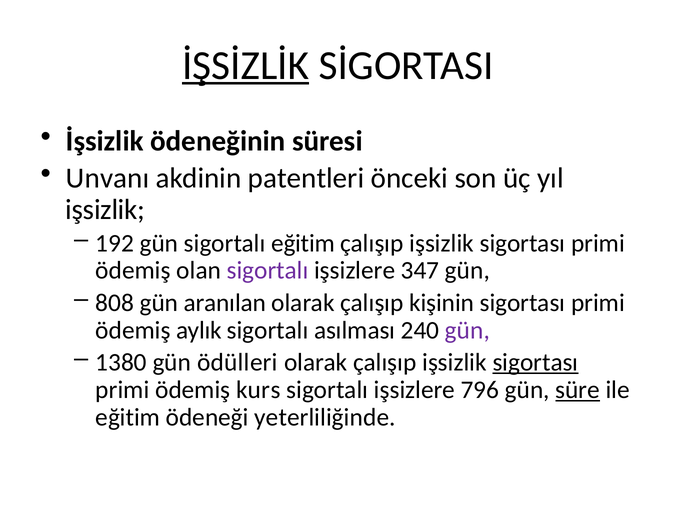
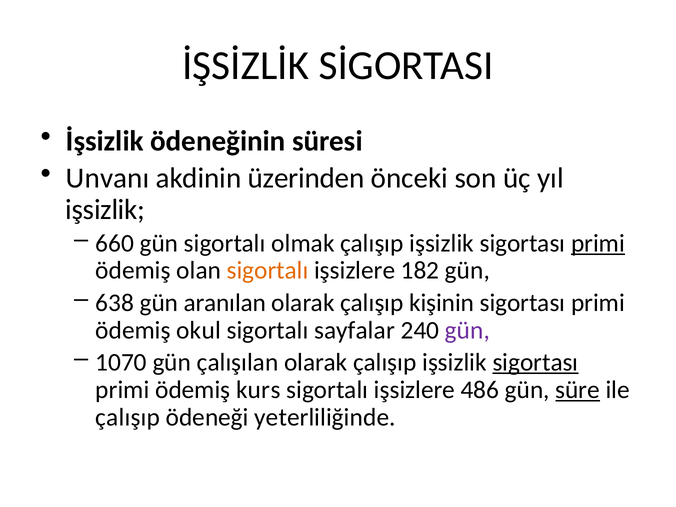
İŞSİZLİK underline: present -> none
patentleri: patentleri -> üzerinden
192: 192 -> 660
sigortalı eğitim: eğitim -> olmak
primi at (598, 243) underline: none -> present
sigortalı at (268, 271) colour: purple -> orange
347: 347 -> 182
808: 808 -> 638
aylık: aylık -> okul
asılması: asılması -> sayfalar
1380: 1380 -> 1070
ödülleri: ödülleri -> çalışılan
796: 796 -> 486
eğitim at (128, 417): eğitim -> çalışıp
